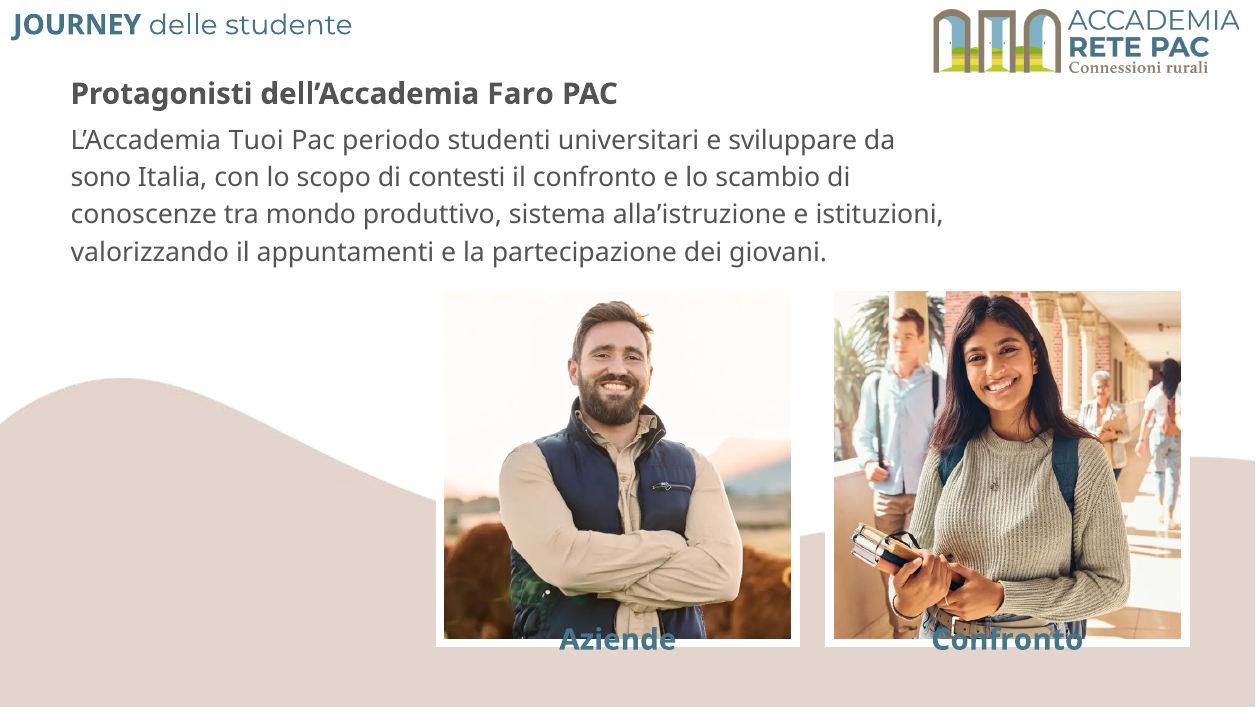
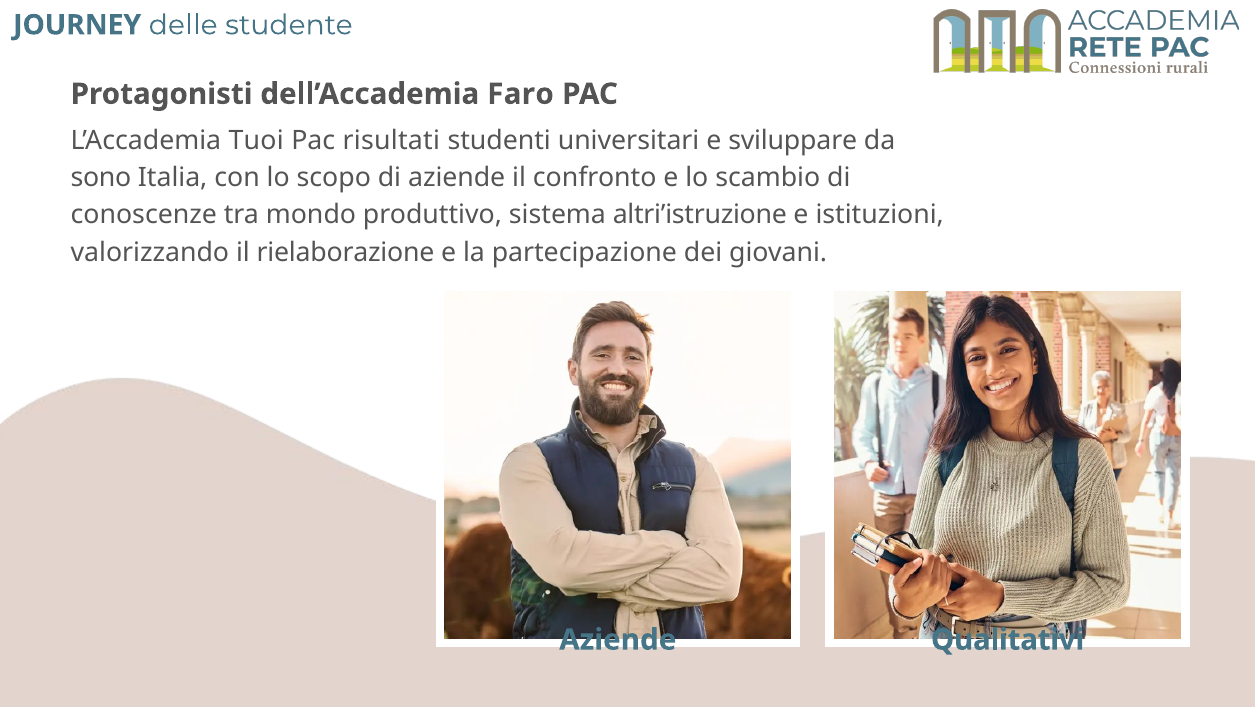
periodo: periodo -> risultati
di contesti: contesti -> aziende
alla’istruzione: alla’istruzione -> altri’istruzione
appuntamenti: appuntamenti -> rielaborazione
Confronto at (1007, 639): Confronto -> Qualitativi
